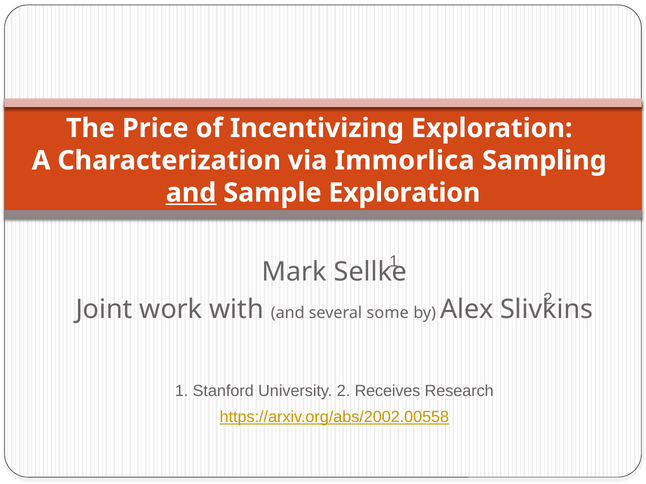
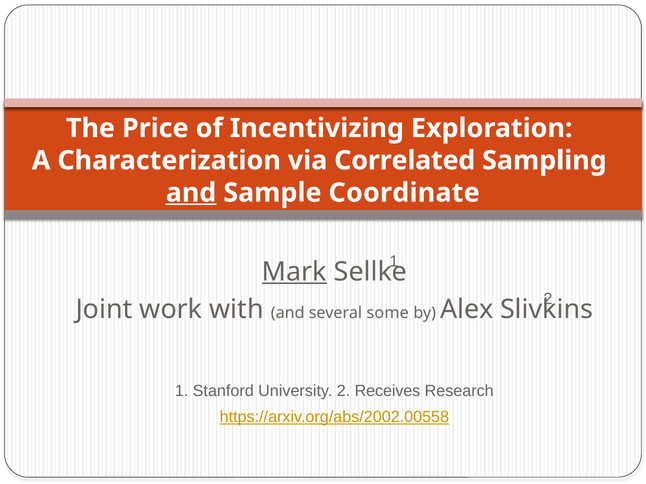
Immorlica: Immorlica -> Correlated
Sample Exploration: Exploration -> Coordinate
Mark underline: none -> present
